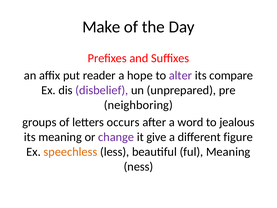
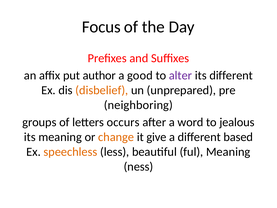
Make: Make -> Focus
reader: reader -> author
hope: hope -> good
its compare: compare -> different
disbelief colour: purple -> orange
change colour: purple -> orange
figure: figure -> based
